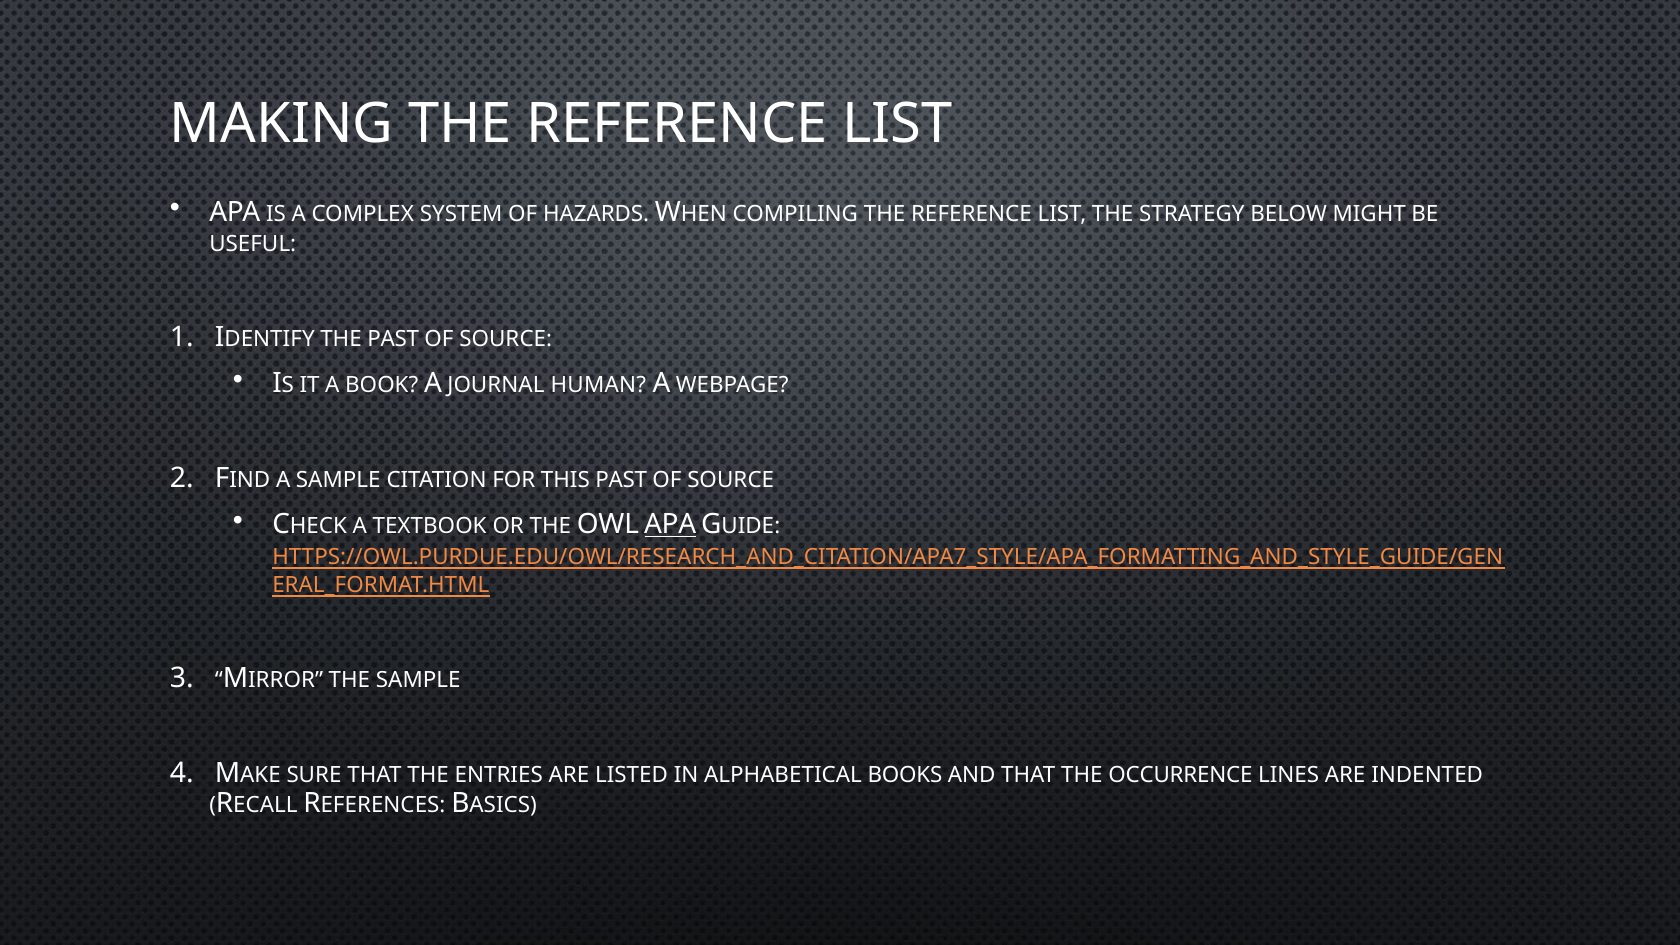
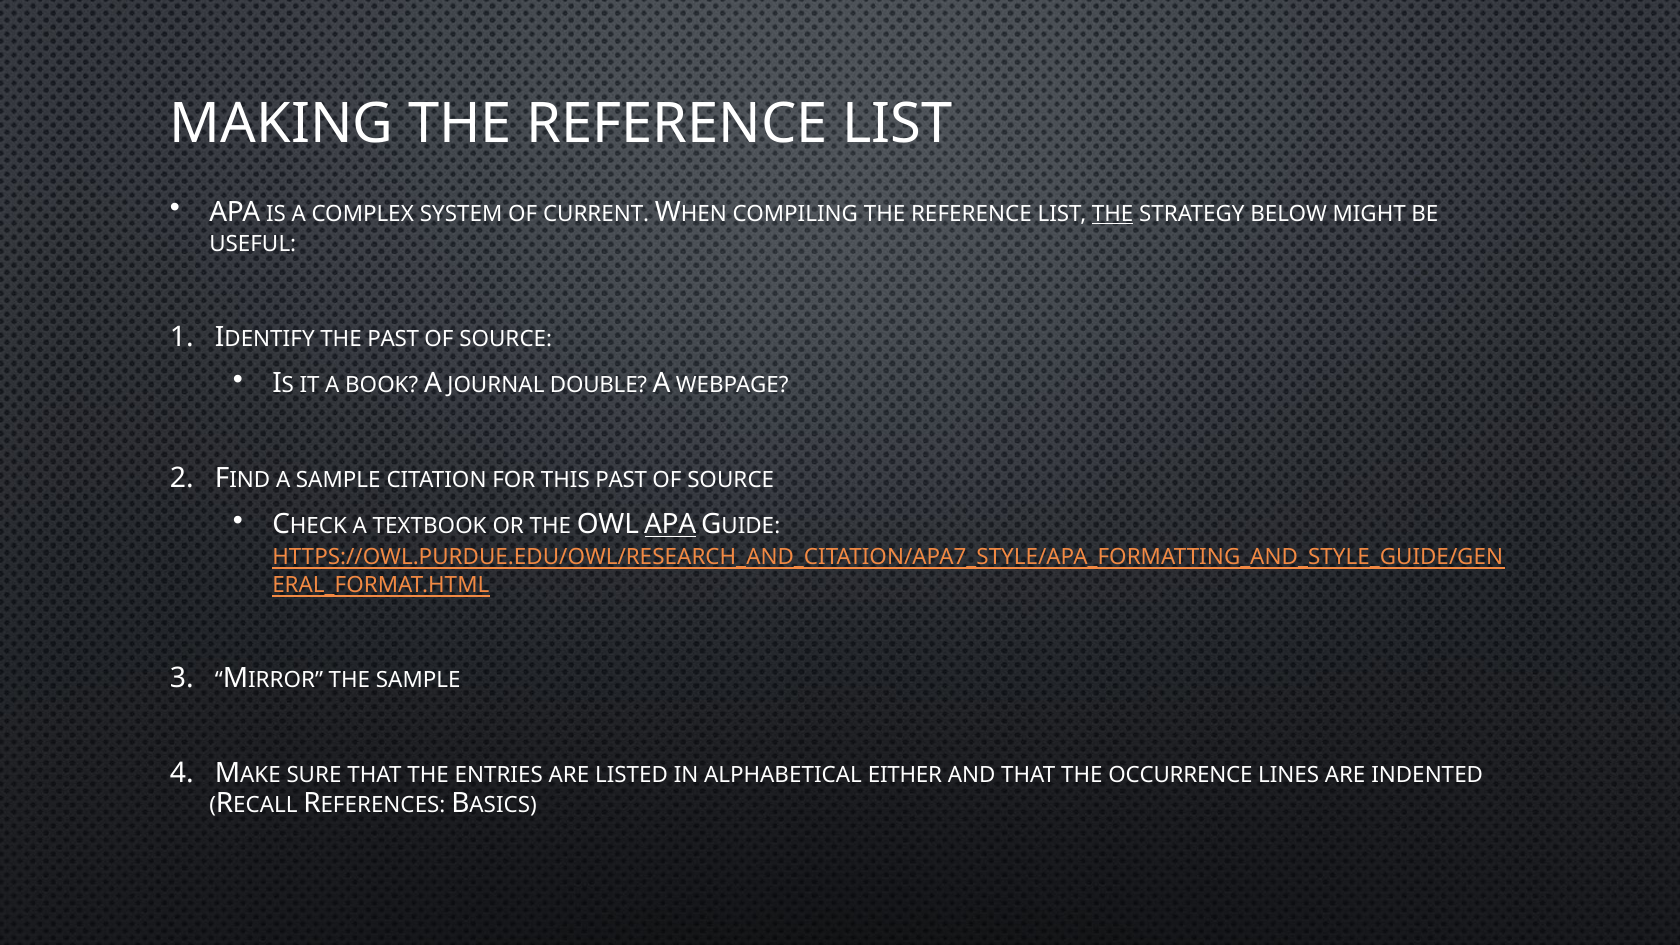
HAZARDS: HAZARDS -> CURRENT
THE at (1113, 214) underline: none -> present
HUMAN: HUMAN -> DOUBLE
BOOKS: BOOKS -> EITHER
